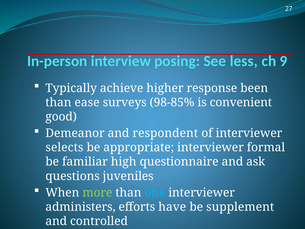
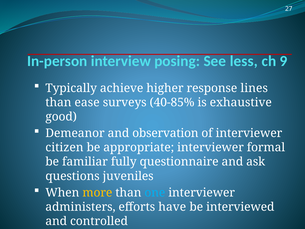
been: been -> lines
98-85%: 98-85% -> 40-85%
convenient: convenient -> exhaustive
respondent: respondent -> observation
selects: selects -> citizen
high: high -> fully
more colour: light green -> yellow
supplement: supplement -> interviewed
